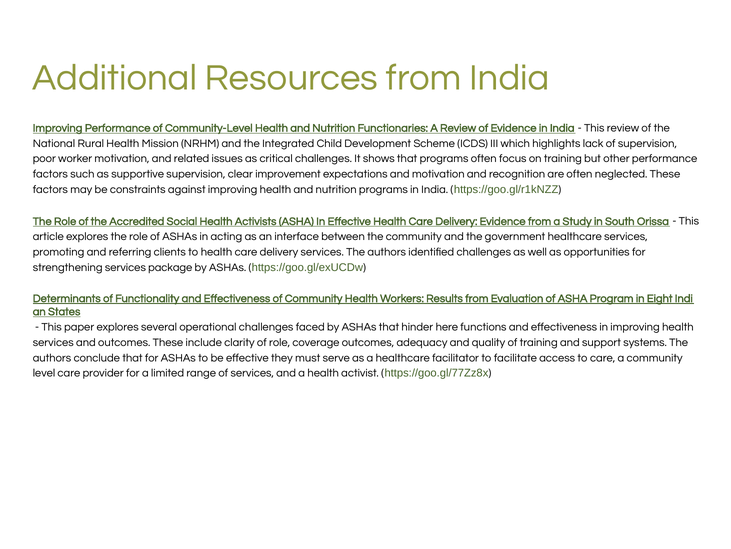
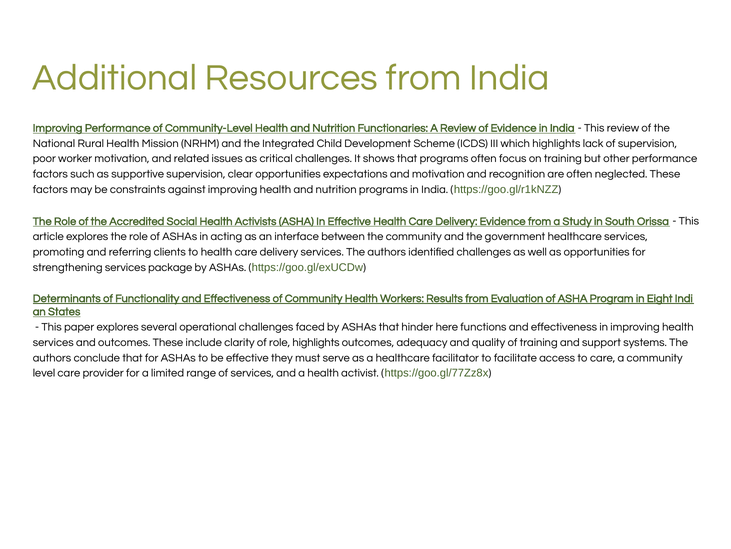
clear improvement: improvement -> opportunities
role coverage: coverage -> highlights
